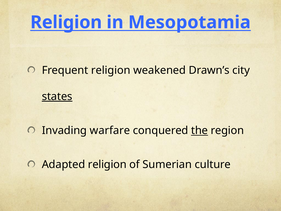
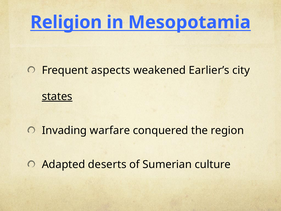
Frequent religion: religion -> aspects
Drawn’s: Drawn’s -> Earlier’s
the underline: present -> none
Adapted religion: religion -> deserts
